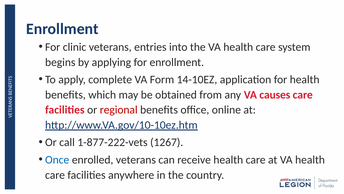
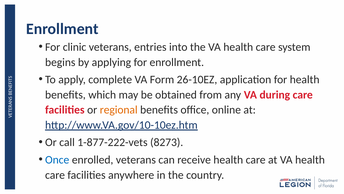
14-10EZ: 14-10EZ -> 26-10EZ
causes: causes -> during
regional colour: red -> orange
1267: 1267 -> 8273
